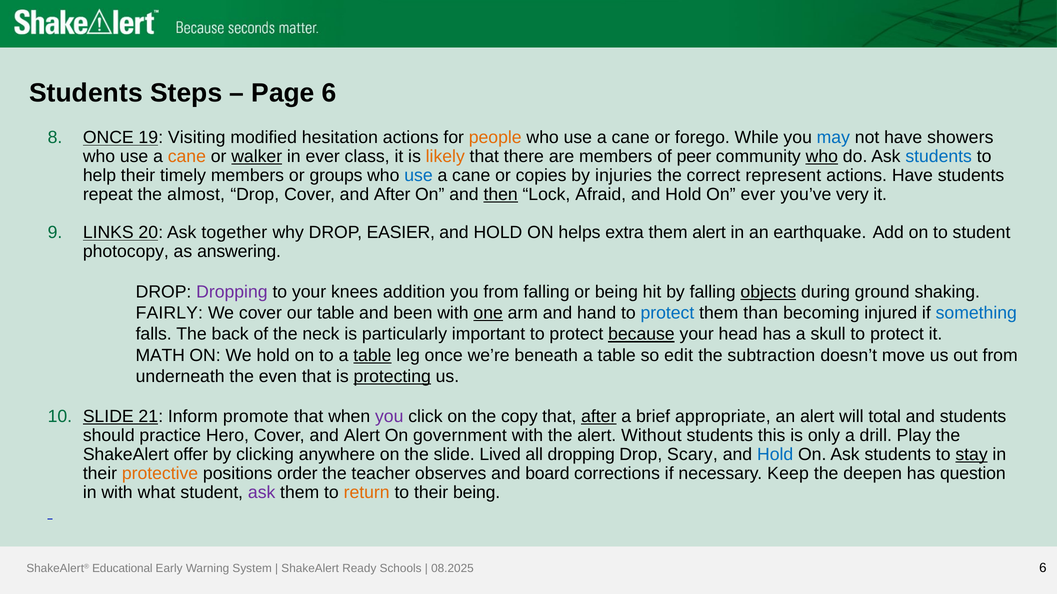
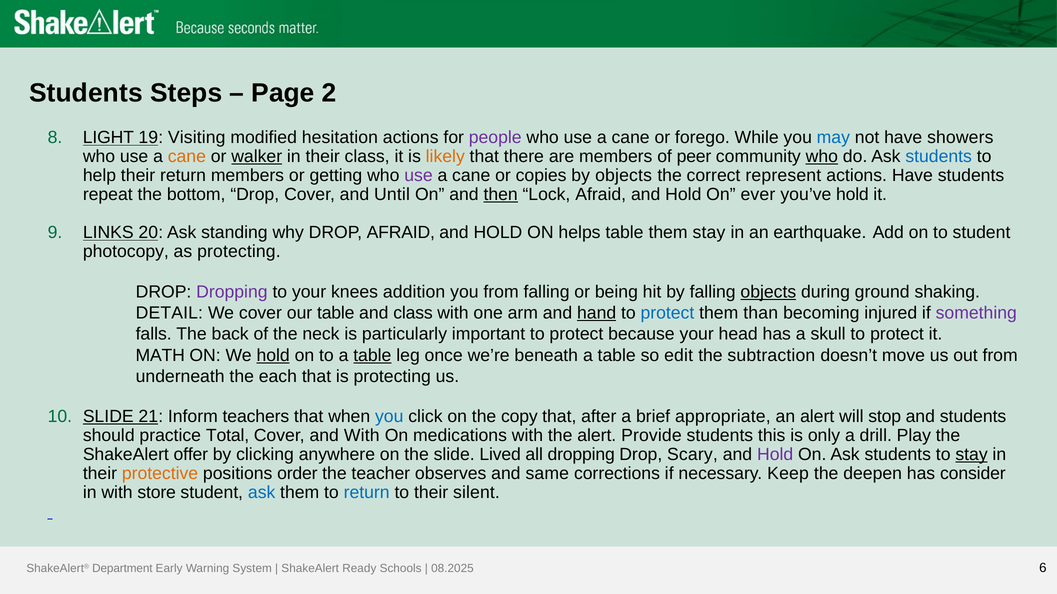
Page 6: 6 -> 2
ONCE at (108, 138): ONCE -> LIGHT
people colour: orange -> purple
ever at (323, 157): ever -> their
their timely: timely -> return
groups: groups -> getting
use at (418, 176) colour: blue -> purple
by injuries: injuries -> objects
almost: almost -> bottom
and After: After -> Until
you’ve very: very -> hold
together: together -> standing
DROP EASIER: EASIER -> AFRAID
helps extra: extra -> table
them alert: alert -> stay
as answering: answering -> protecting
FAIRLY: FAIRLY -> DETAIL
and been: been -> class
one underline: present -> none
hand underline: none -> present
something colour: blue -> purple
because underline: present -> none
hold at (273, 356) underline: none -> present
even: even -> each
protecting at (392, 377) underline: present -> none
promote: promote -> teachers
you at (389, 417) colour: purple -> blue
after at (599, 417) underline: present -> none
total: total -> stop
Hero: Hero -> Total
and Alert: Alert -> With
government: government -> medications
Without: Without -> Provide
Hold at (775, 455) colour: blue -> purple
board: board -> same
question: question -> consider
what: what -> store
ask at (262, 493) colour: purple -> blue
return at (367, 493) colour: orange -> blue
their being: being -> silent
Educational: Educational -> Department
